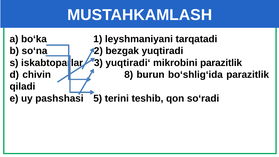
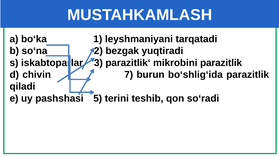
yuqtiradi‘: yuqtiradi‘ -> parazitlik‘
8: 8 -> 7
